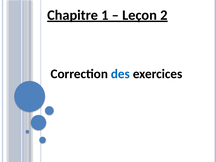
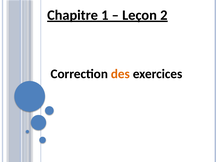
des colour: blue -> orange
